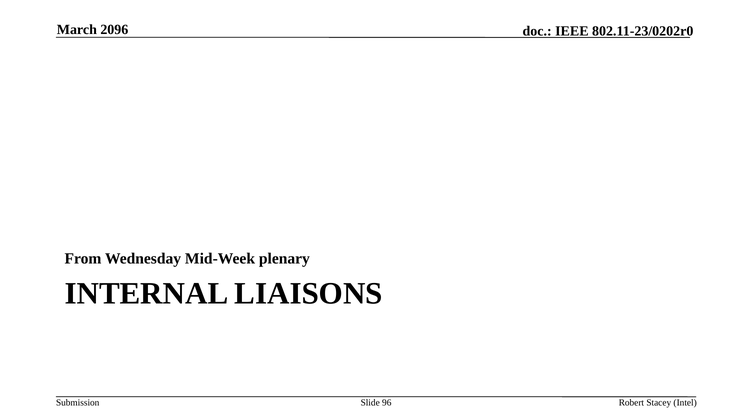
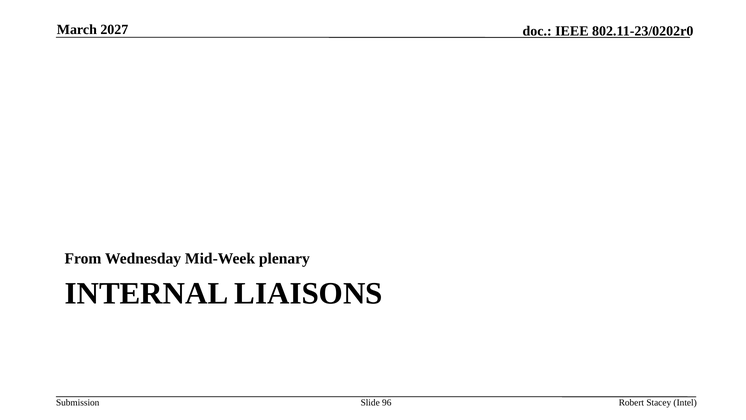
2096: 2096 -> 2027
